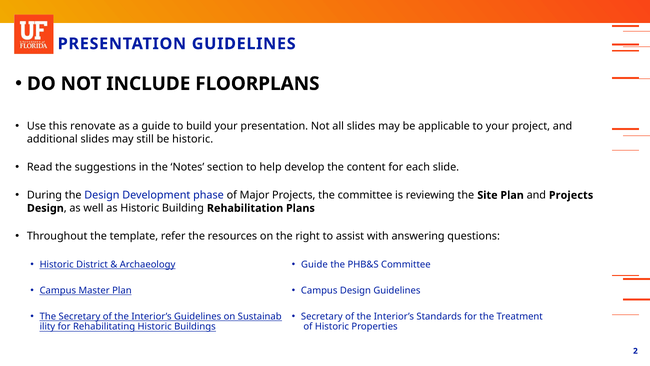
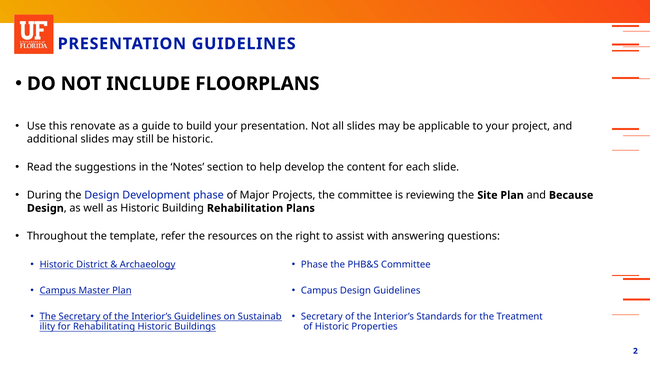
and Projects: Projects -> Because
Guide at (314, 264): Guide -> Phase
